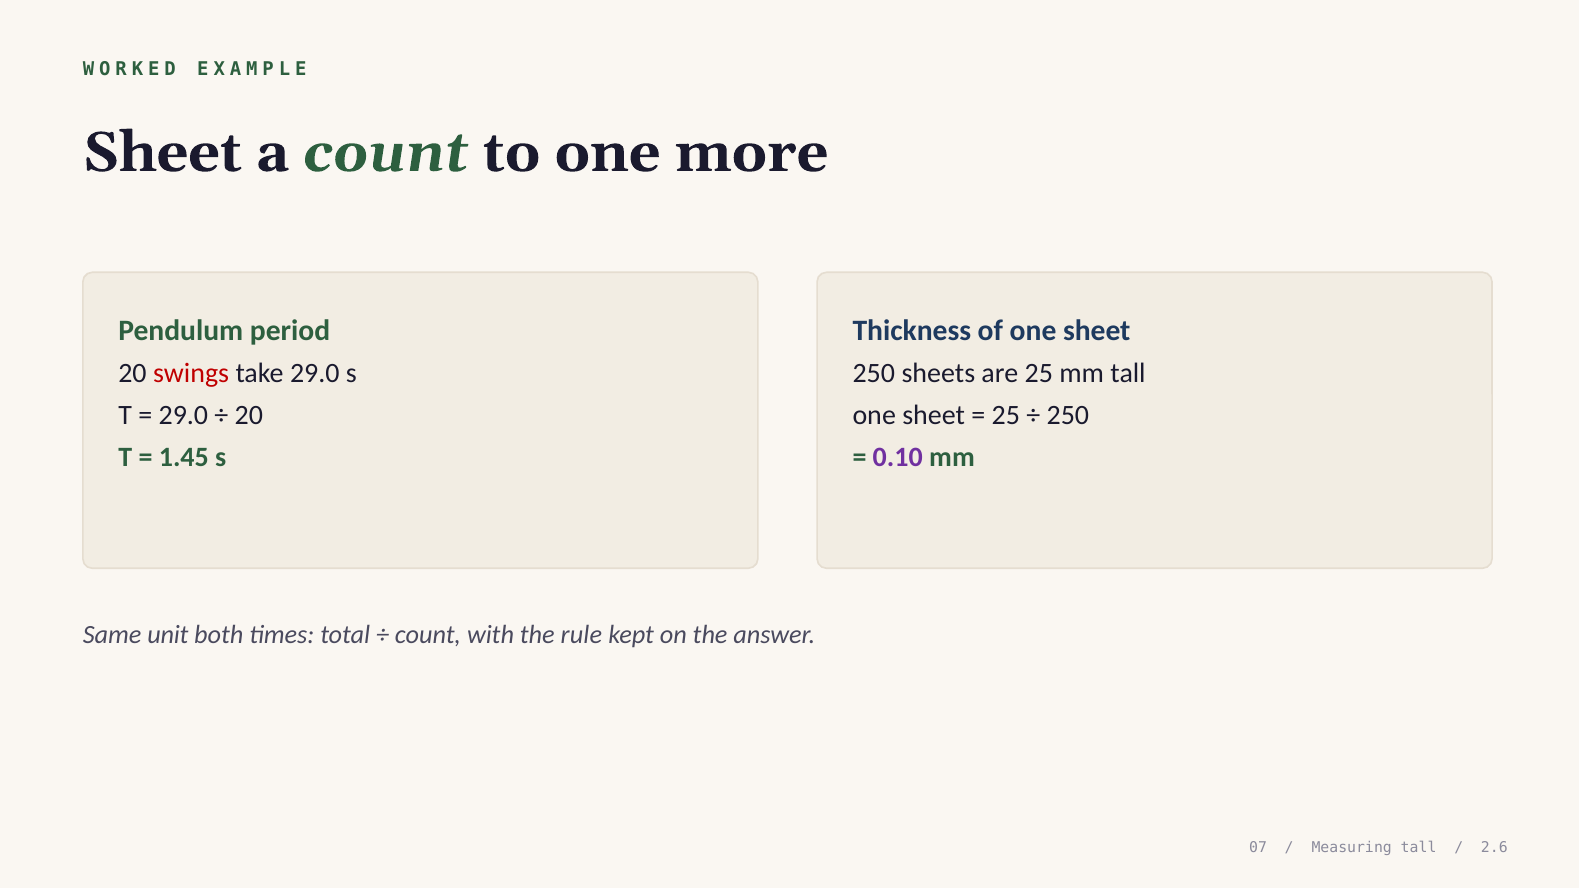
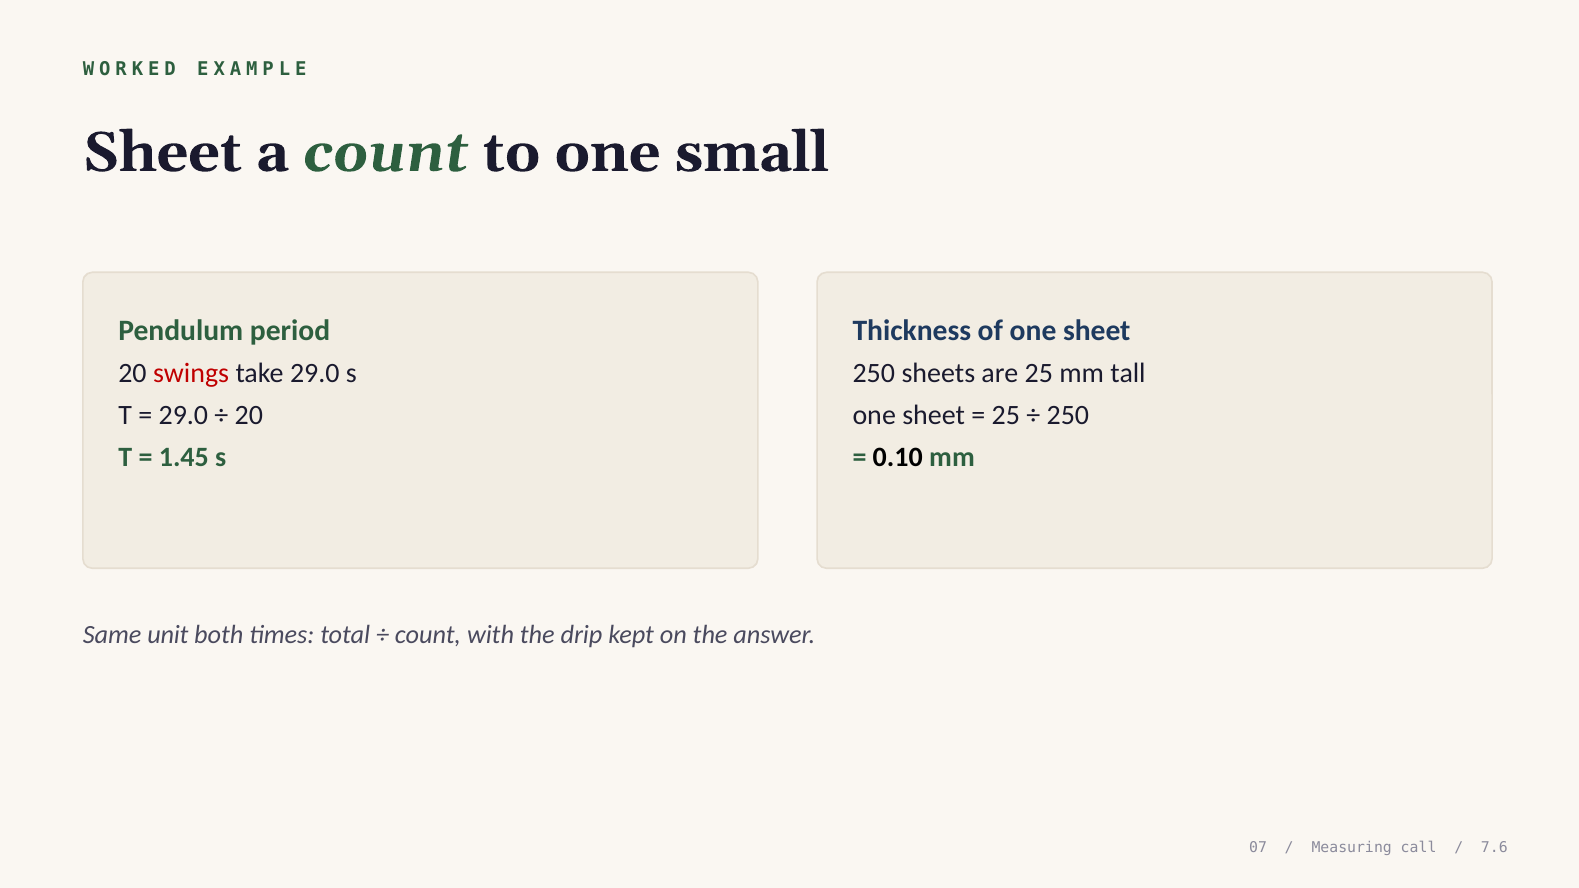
more: more -> small
0.10 colour: purple -> black
rule: rule -> drip
Measuring tall: tall -> call
2.6: 2.6 -> 7.6
